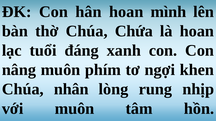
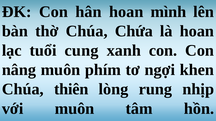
đáng: đáng -> cung
nhân: nhân -> thiên
